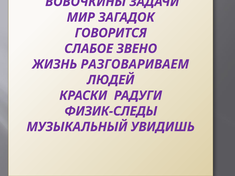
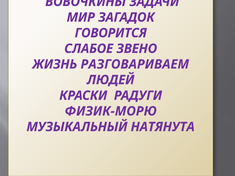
ФИЗИК-СЛЕДЫ: ФИЗИК-СЛЕДЫ -> ФИЗИК-МОРЮ
УВИДИШЬ: УВИДИШЬ -> НАТЯНУТА
